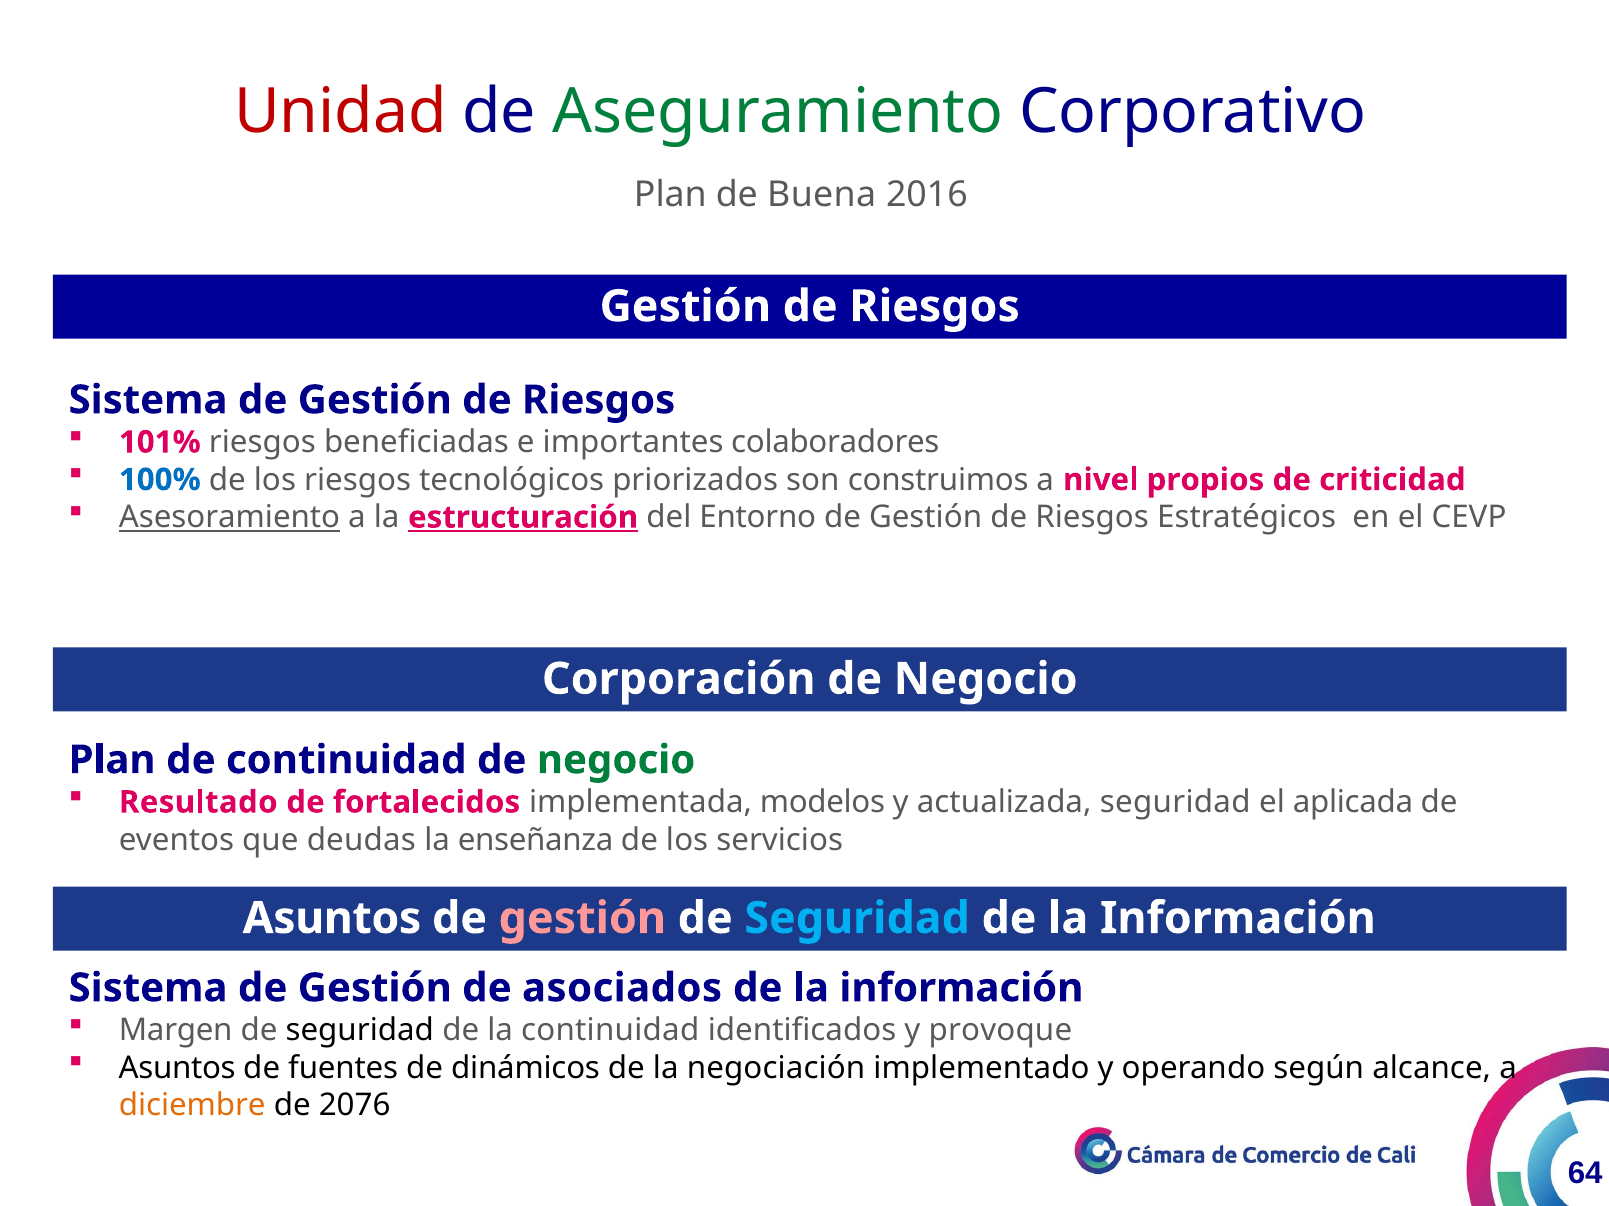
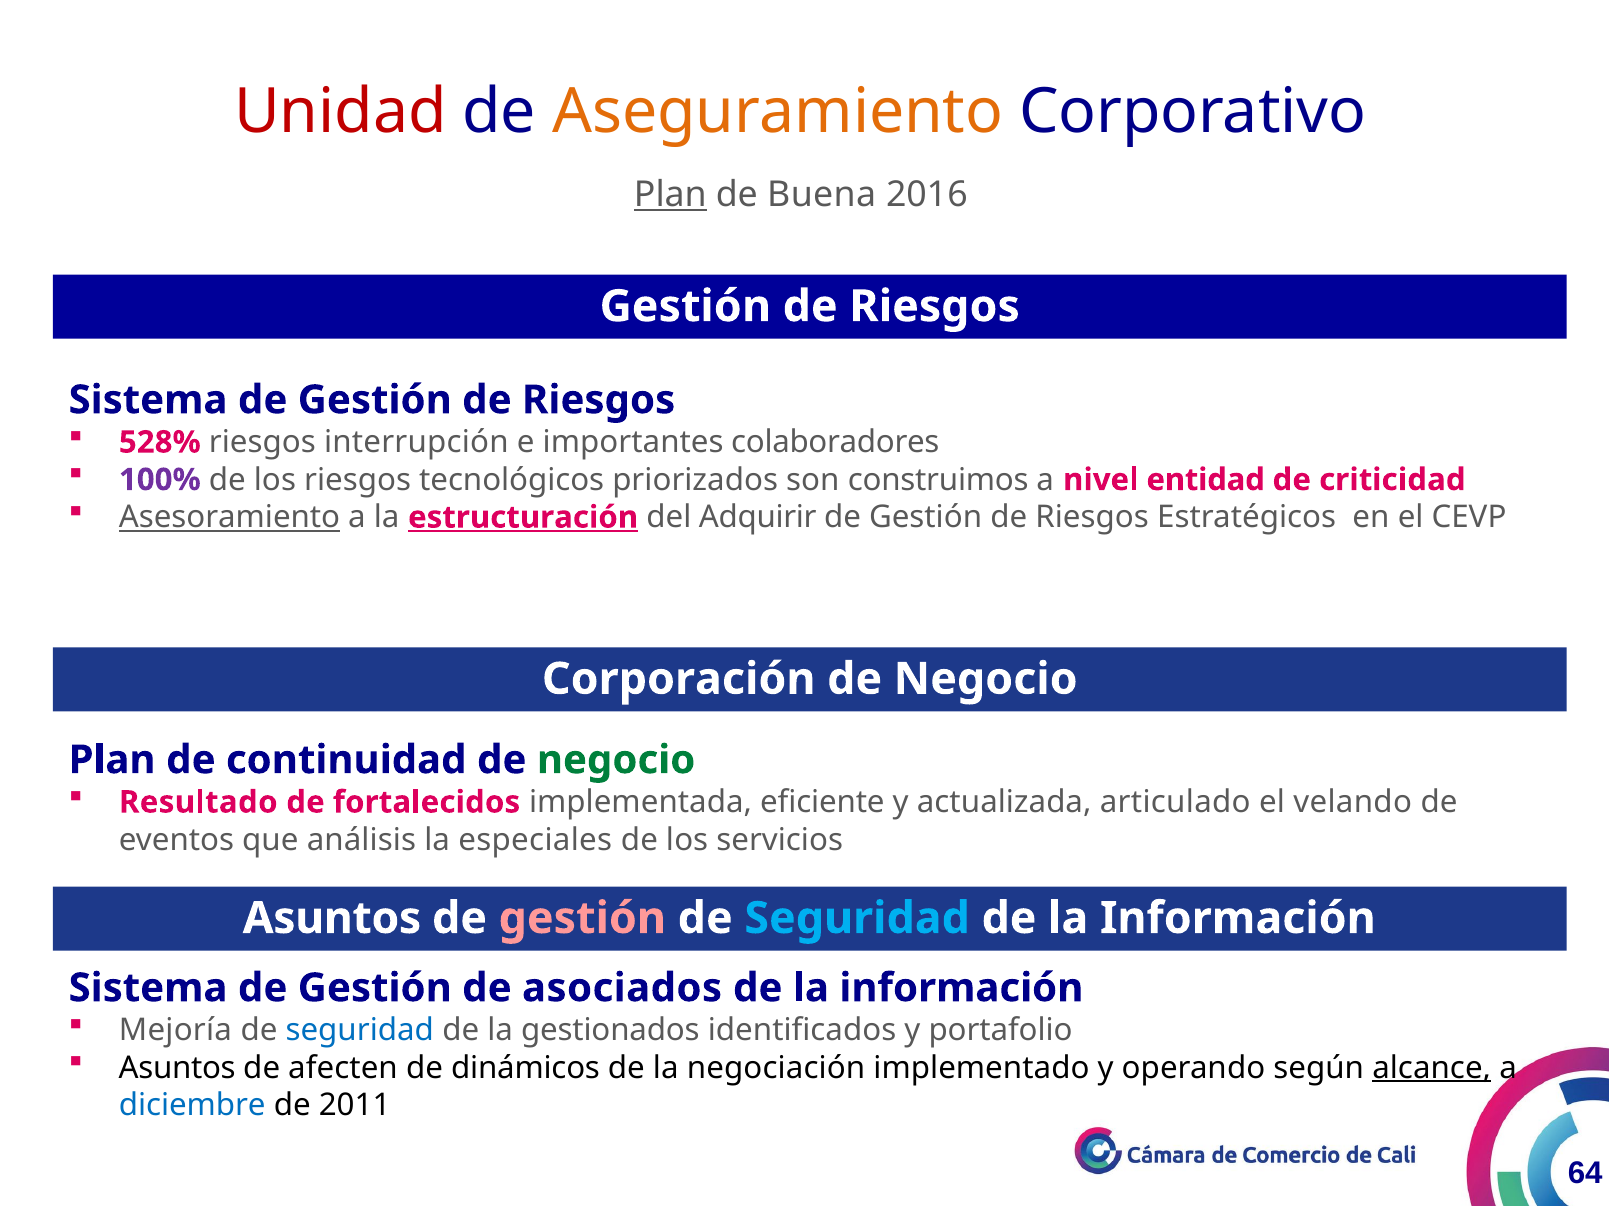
Aseguramiento colour: green -> orange
Plan at (670, 194) underline: none -> present
101%: 101% -> 528%
beneficiadas: beneficiadas -> interrupción
100% colour: blue -> purple
propios: propios -> entidad
Entorno: Entorno -> Adquirir
modelos: modelos -> eficiente
actualizada seguridad: seguridad -> articulado
aplicada: aplicada -> velando
deudas: deudas -> análisis
enseñanza: enseñanza -> especiales
Margen: Margen -> Mejoría
seguridad at (360, 1031) colour: black -> blue
la continuidad: continuidad -> gestionados
provoque: provoque -> portafolio
fuentes: fuentes -> afecten
alcance underline: none -> present
diciembre colour: orange -> blue
2076: 2076 -> 2011
